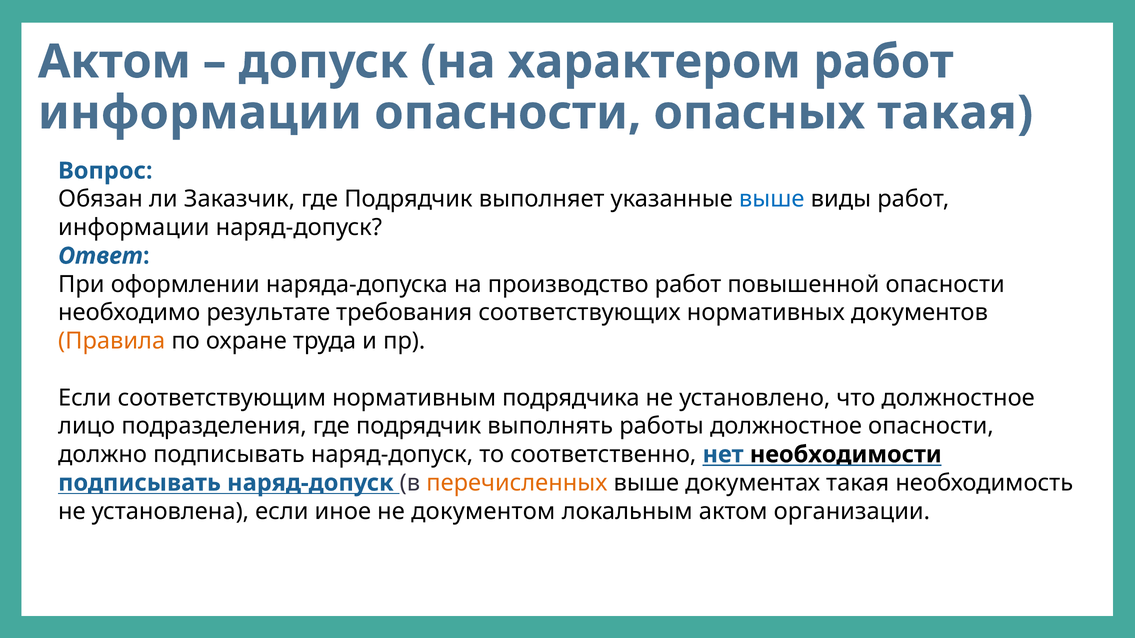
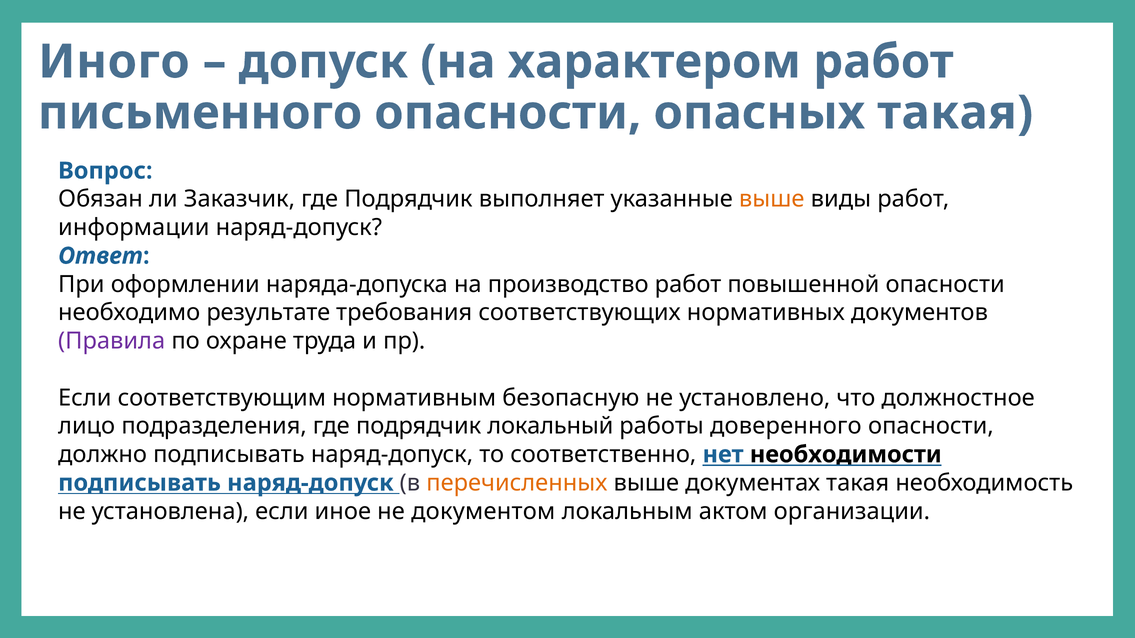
Актом at (114, 62): Актом -> Иного
информации at (200, 113): информации -> письменного
выше at (772, 199) colour: blue -> orange
Правила colour: orange -> purple
подрядчика: подрядчика -> безопасную
выполнять: выполнять -> локальный
работы должностное: должностное -> доверенного
